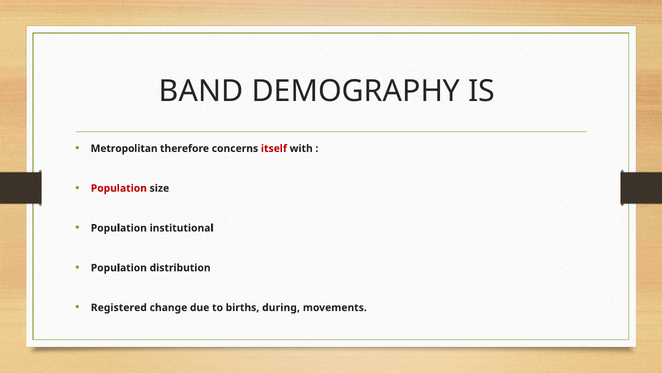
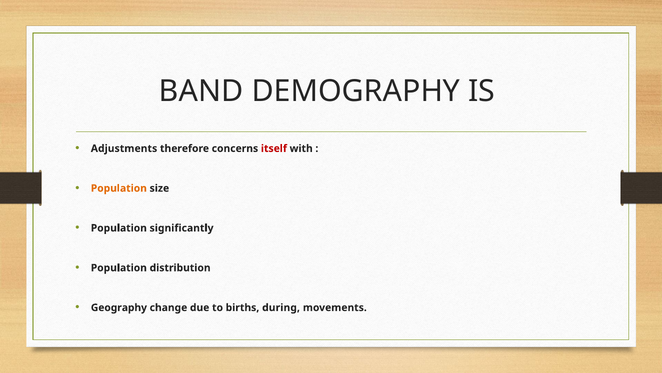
Metropolitan: Metropolitan -> Adjustments
Population at (119, 188) colour: red -> orange
institutional: institutional -> significantly
Registered: Registered -> Geography
